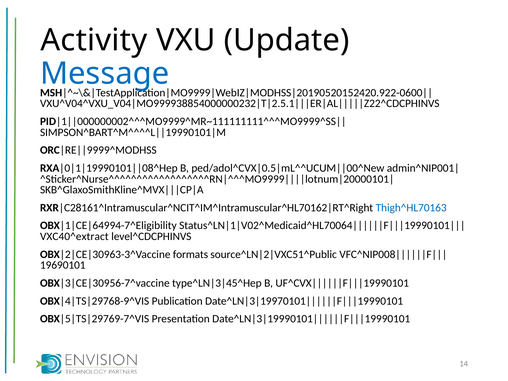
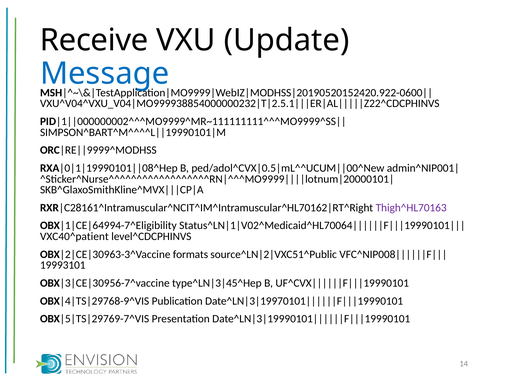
Activity: Activity -> Receive
Thigh^HL70163 colour: blue -> purple
VXC40^extract: VXC40^extract -> VXC40^patient
19690101: 19690101 -> 19993101
